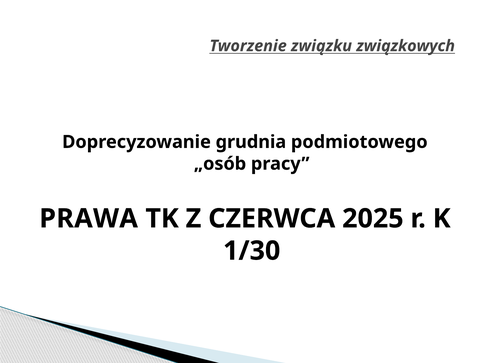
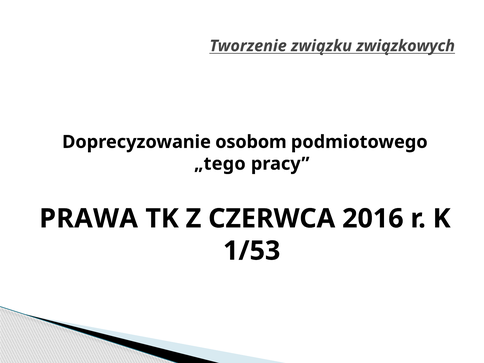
grudnia: grudnia -> osobom
„osób: „osób -> „tego
2025: 2025 -> 2016
1/30: 1/30 -> 1/53
